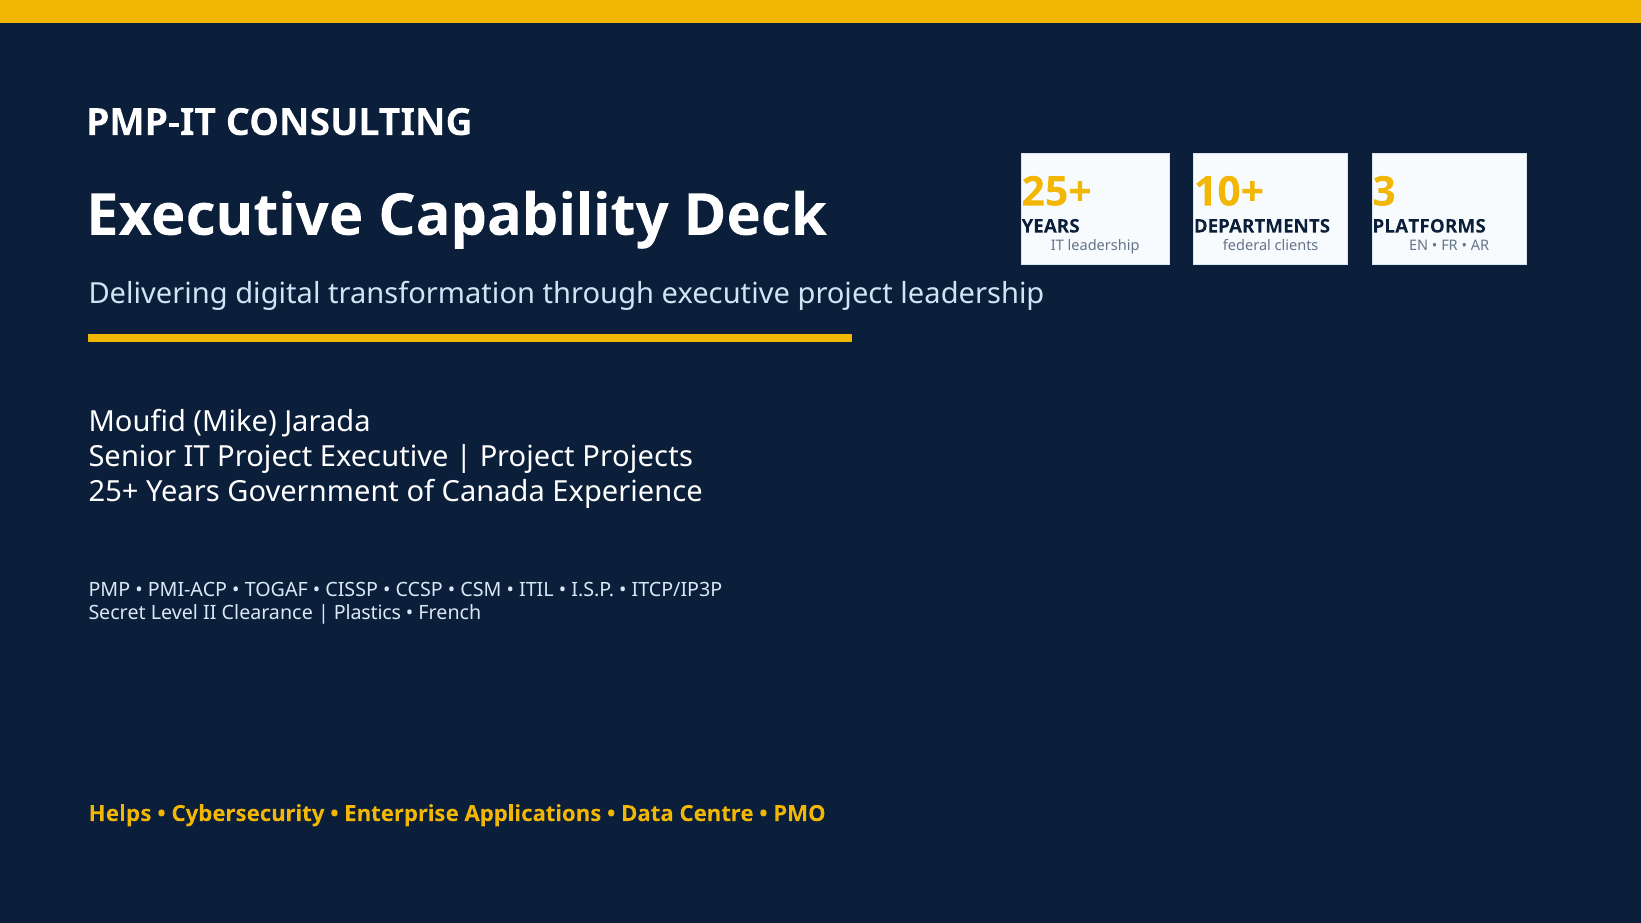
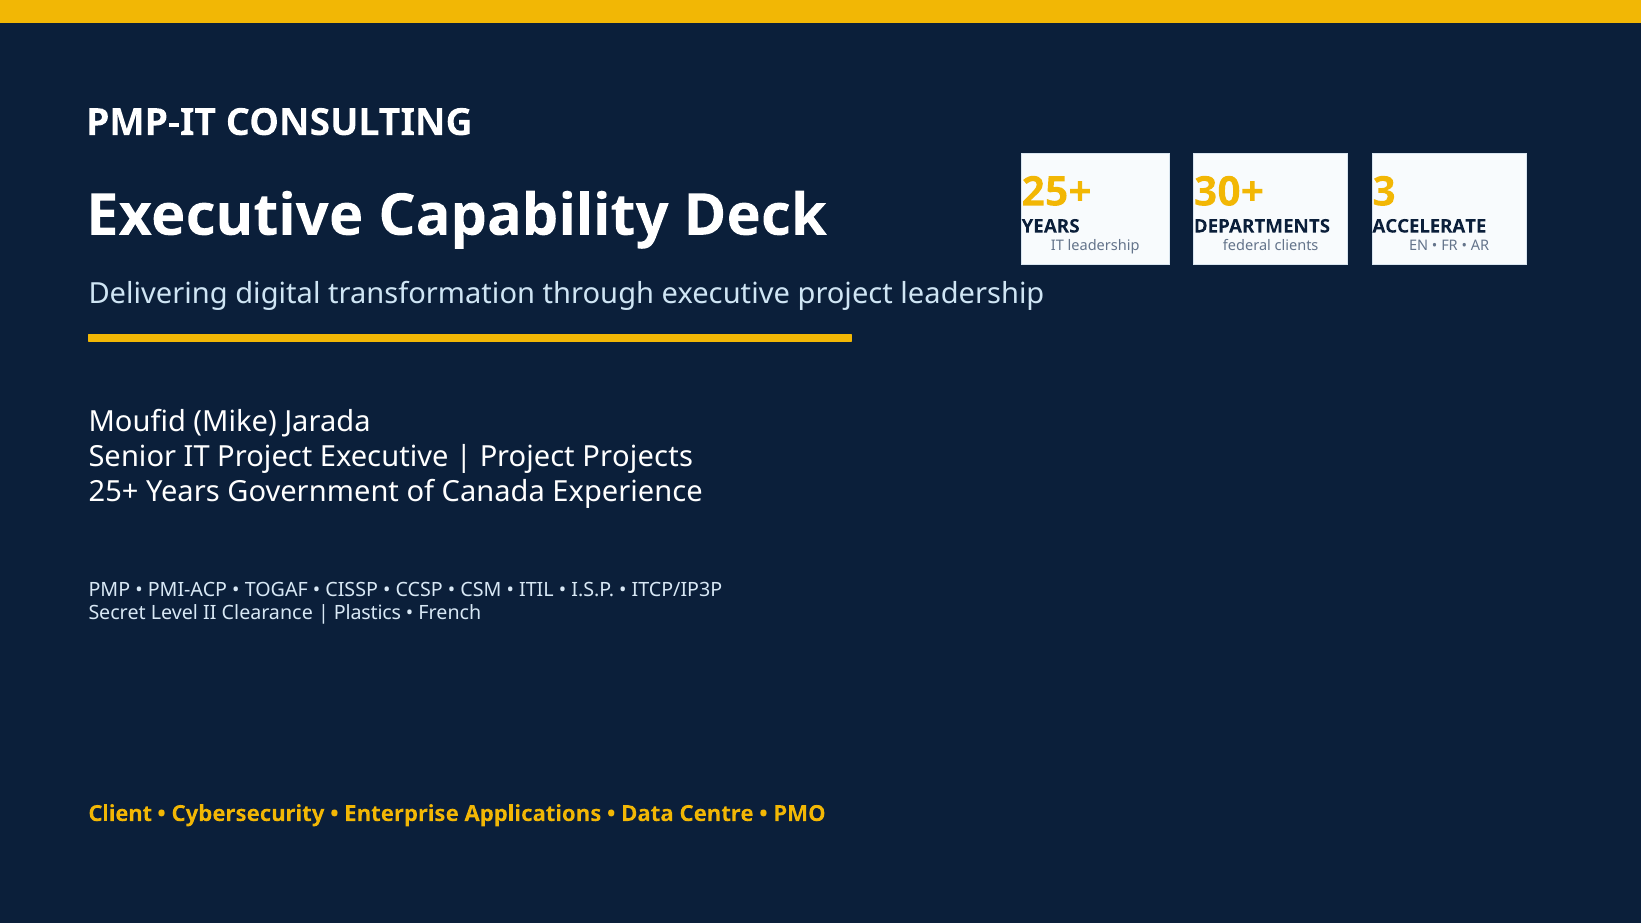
10+: 10+ -> 30+
PLATFORMS: PLATFORMS -> ACCELERATE
Helps: Helps -> Client
